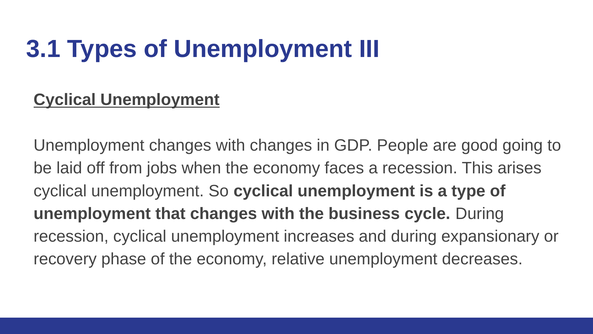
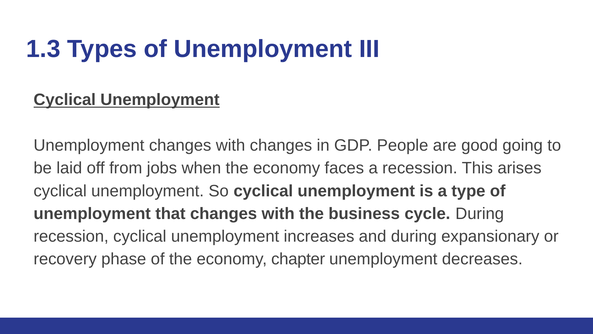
3.1: 3.1 -> 1.3
relative: relative -> chapter
